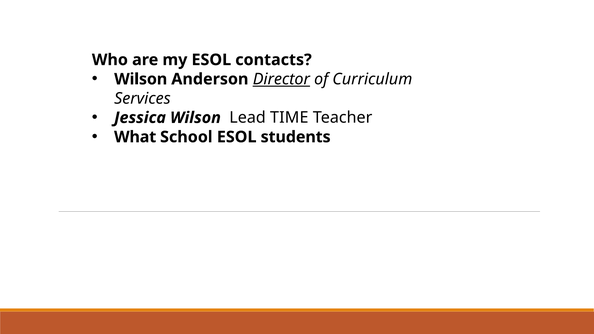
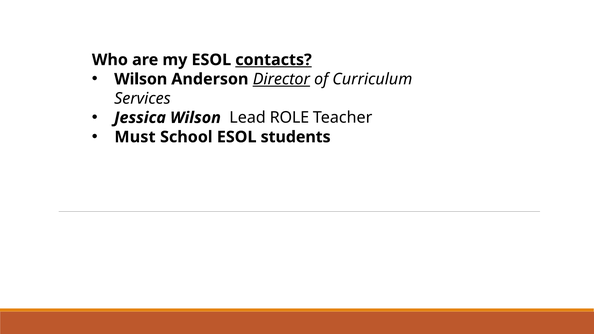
contacts underline: none -> present
TIME: TIME -> ROLE
What: What -> Must
